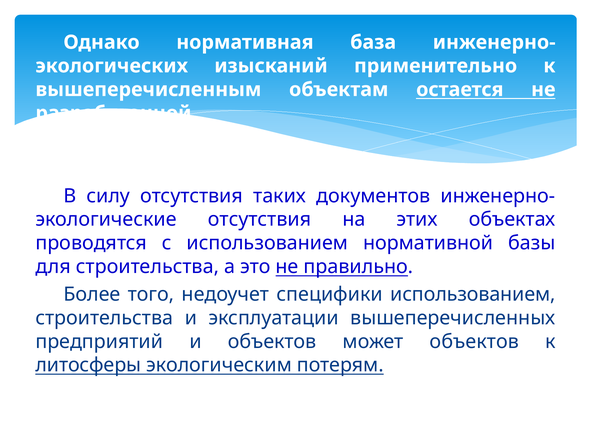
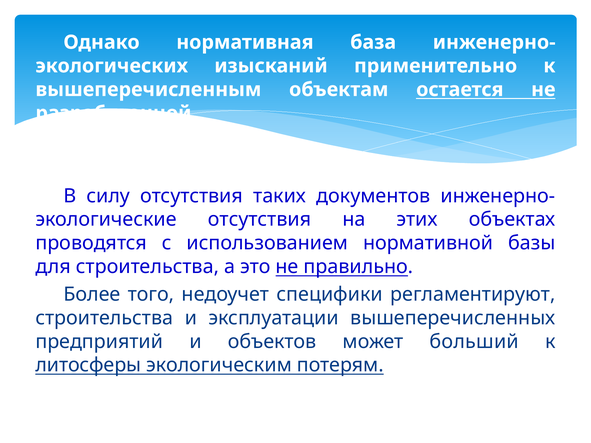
специфики использованием: использованием -> регламентируют
может объектов: объектов -> больший
